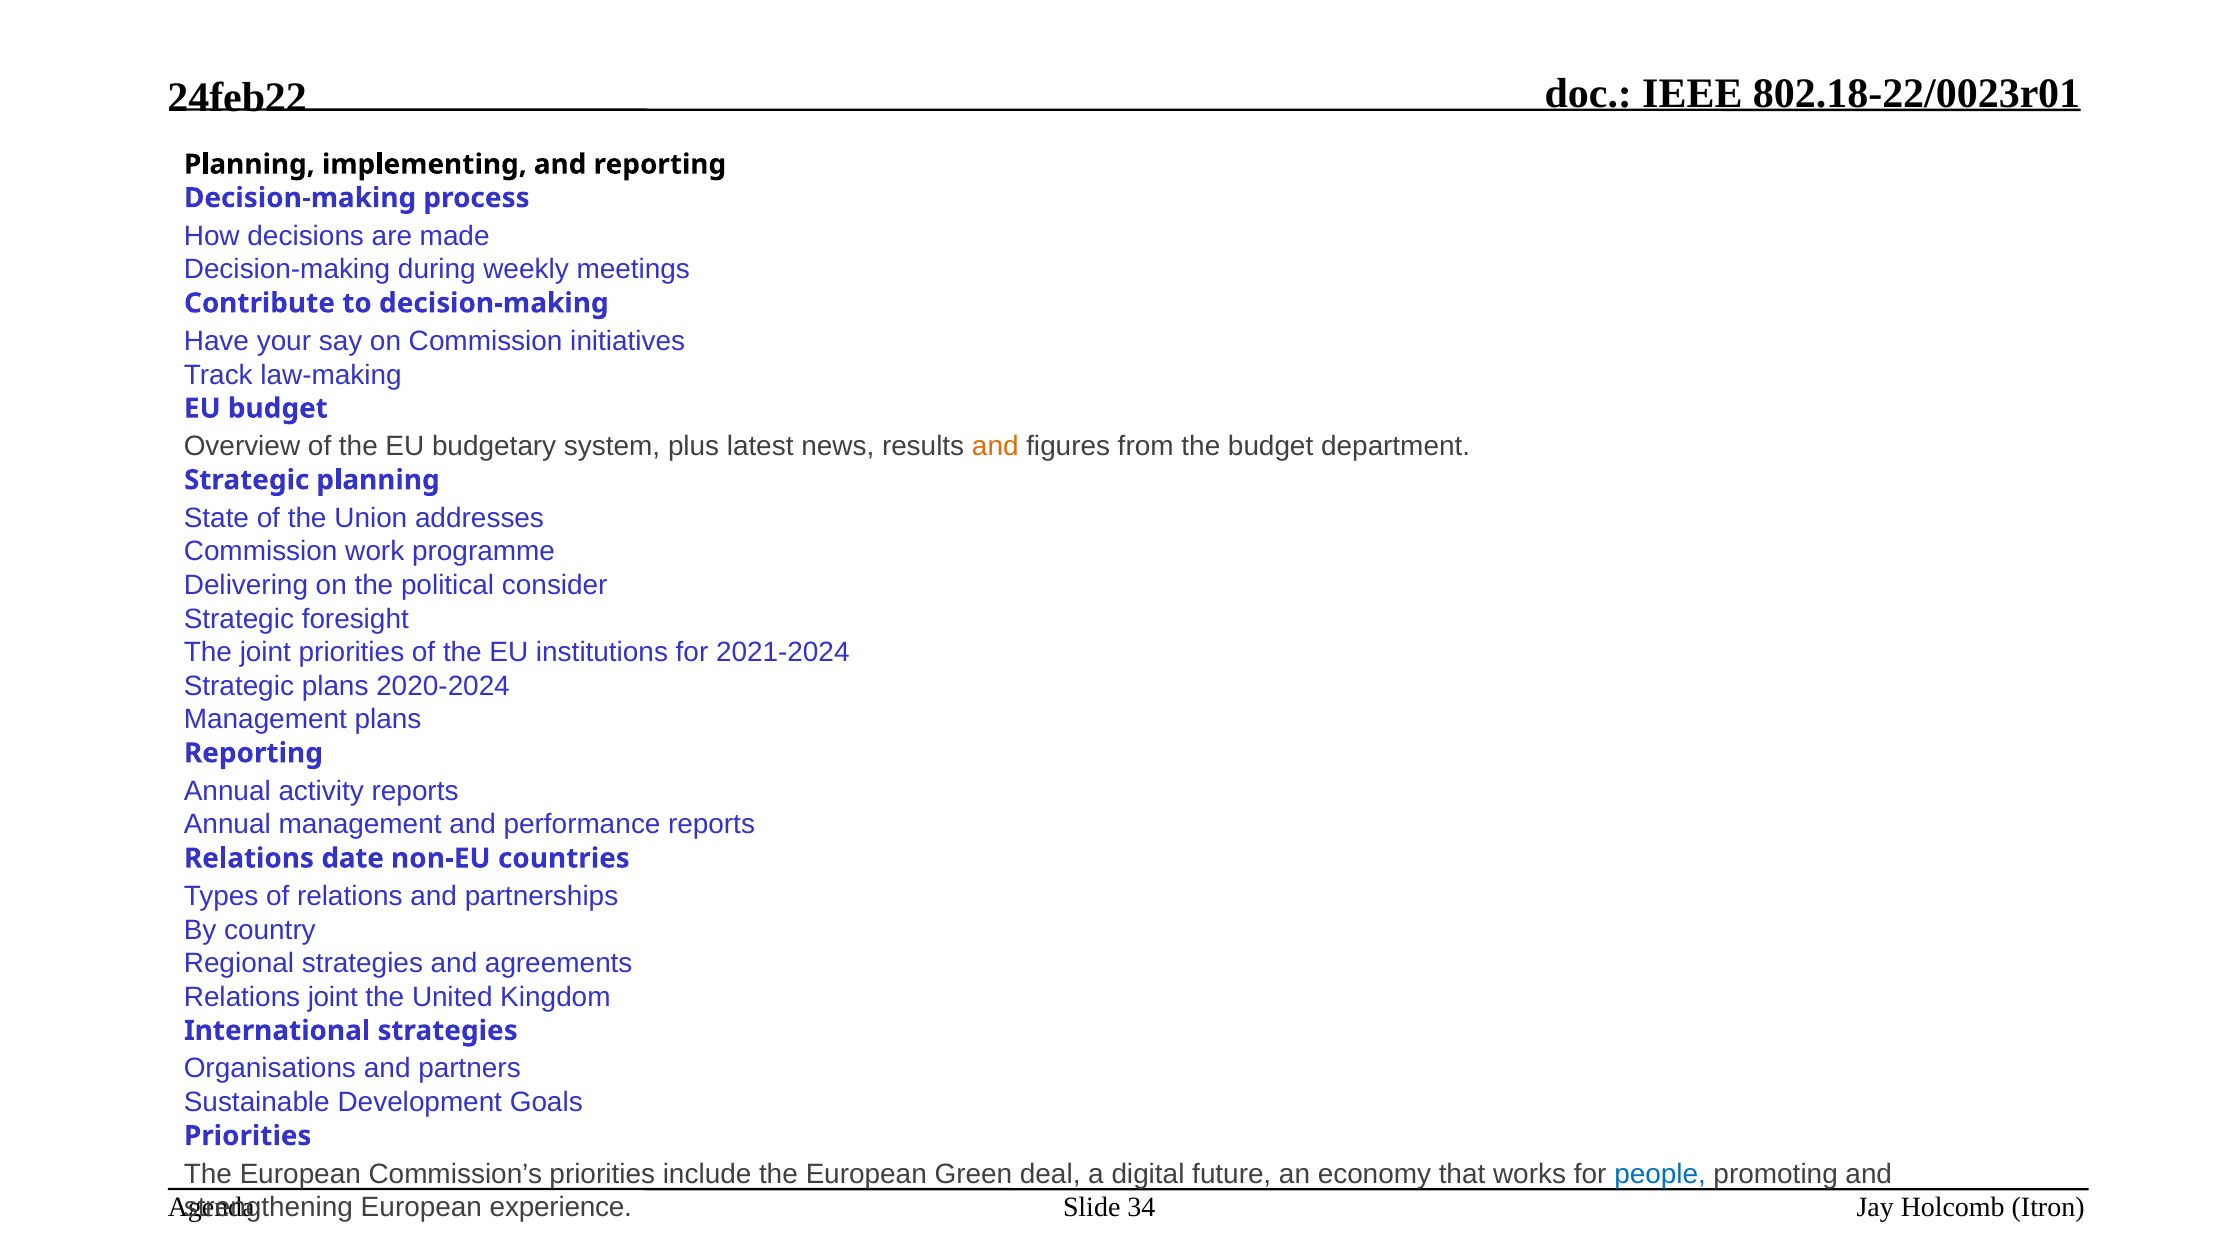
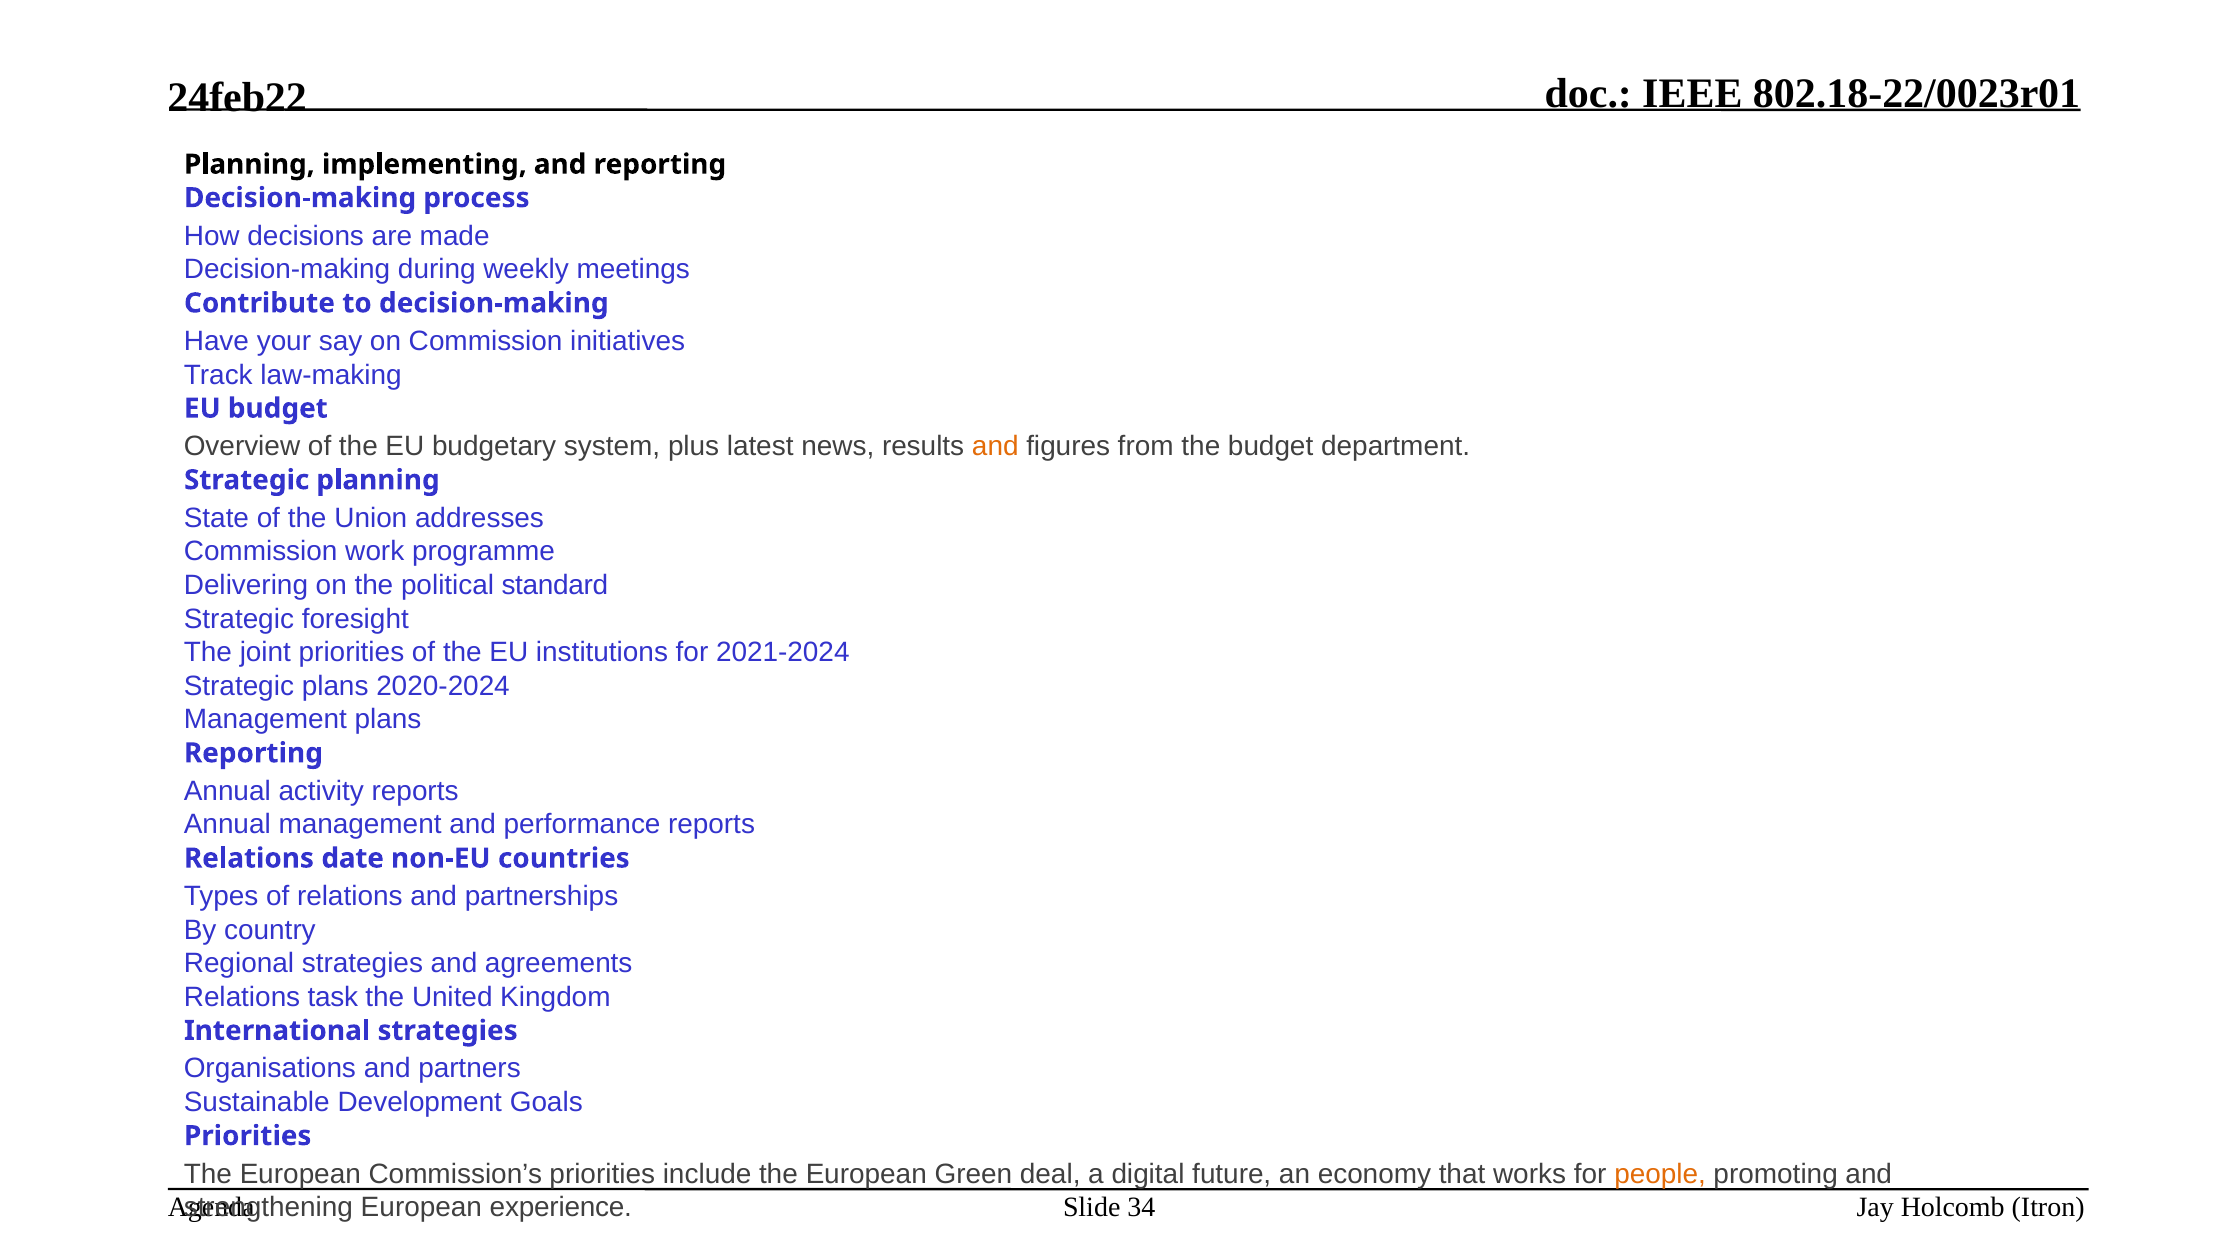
consider: consider -> standard
Relations joint: joint -> task
people colour: blue -> orange
